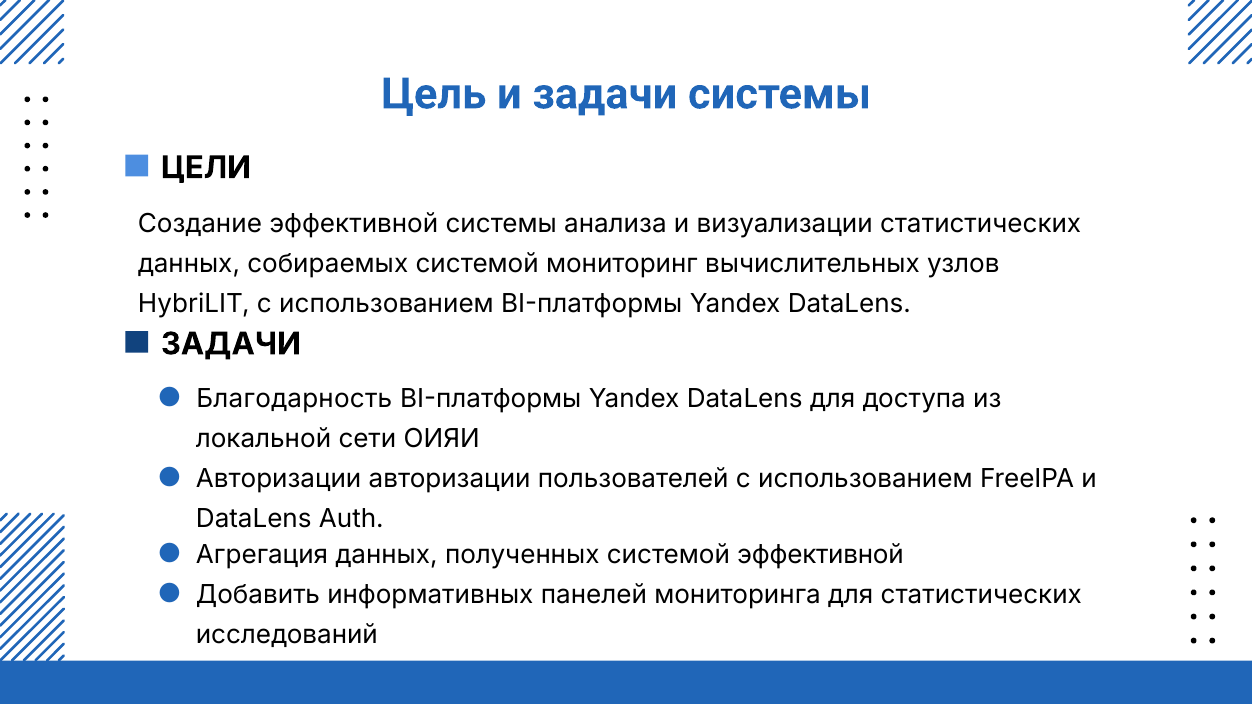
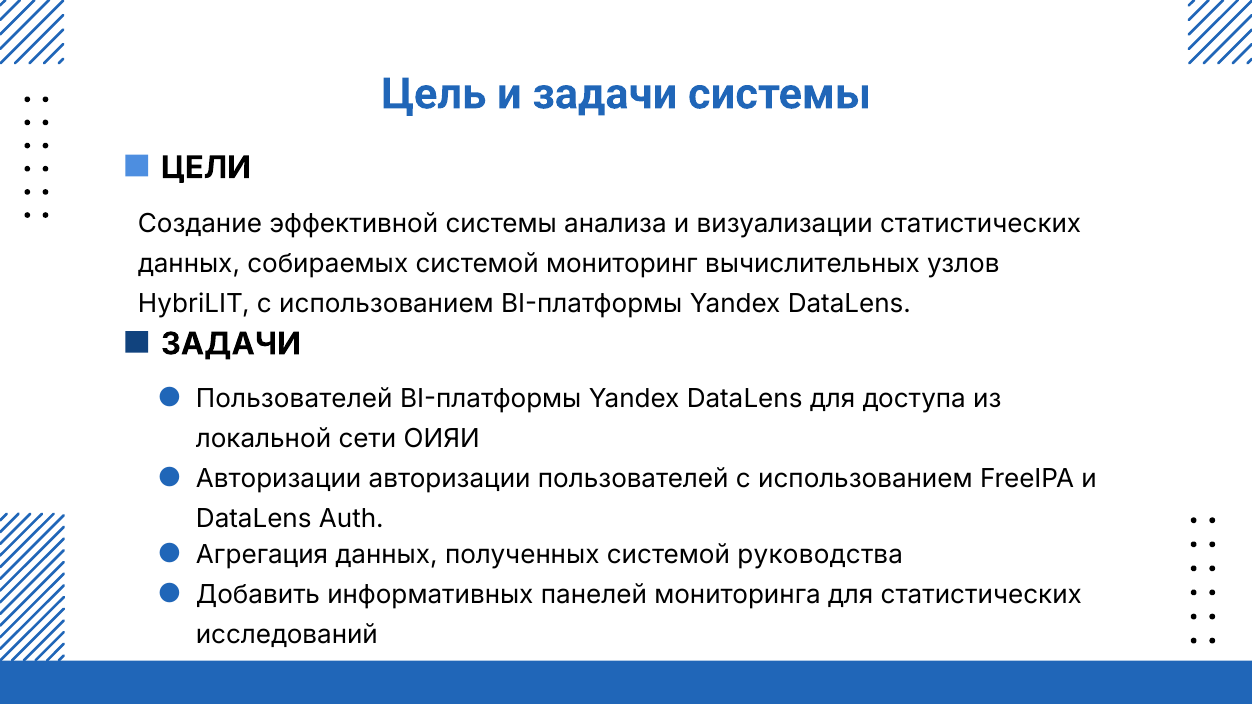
Благодарность at (294, 399): Благодарность -> Пользователей
системой эффективной: эффективной -> руководства
